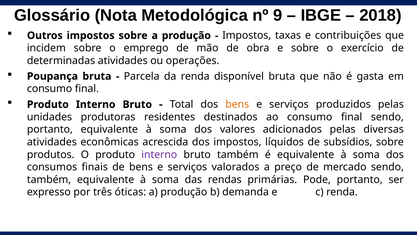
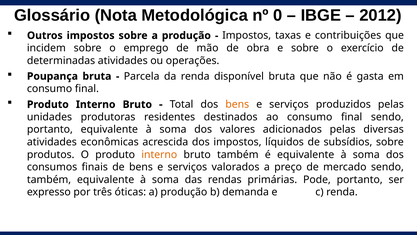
9: 9 -> 0
2018: 2018 -> 2012
interno at (159, 154) colour: purple -> orange
